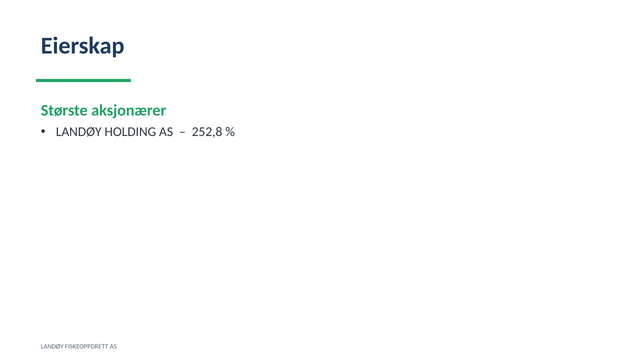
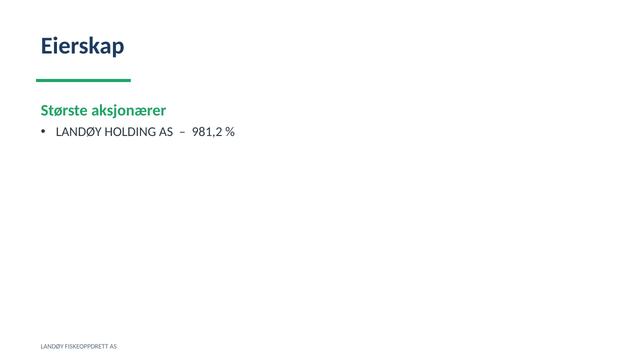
252,8: 252,8 -> 981,2
